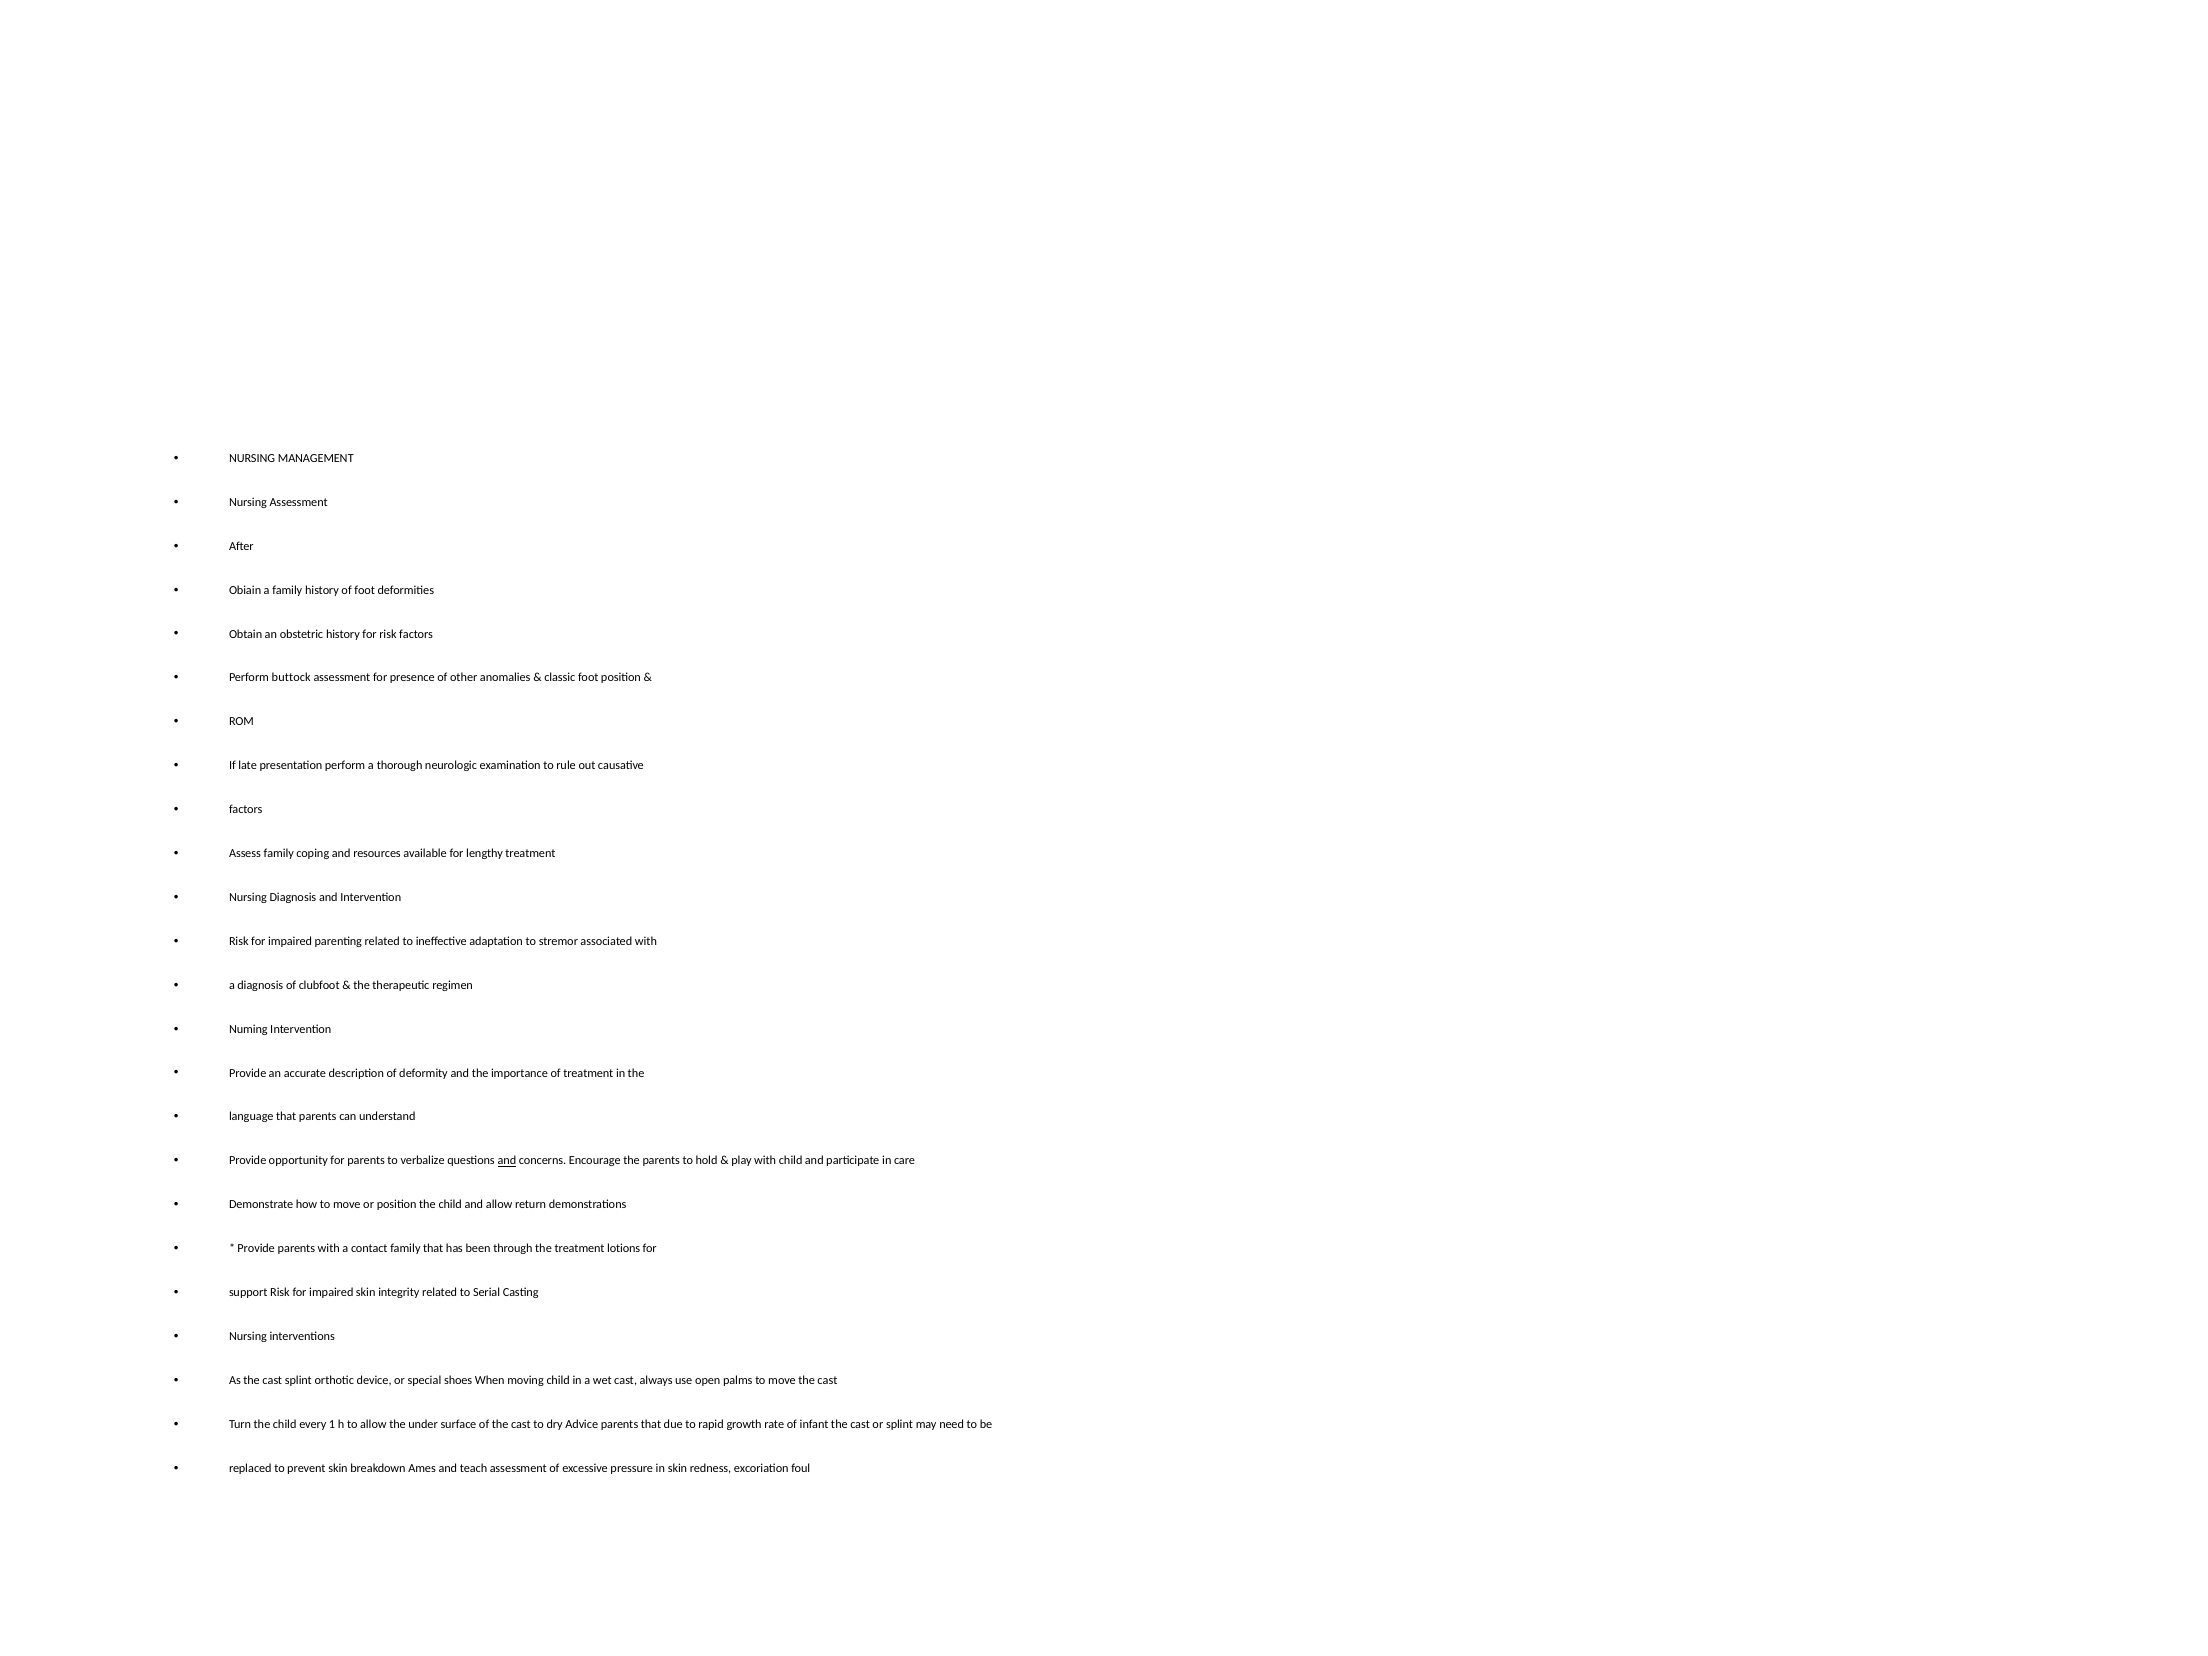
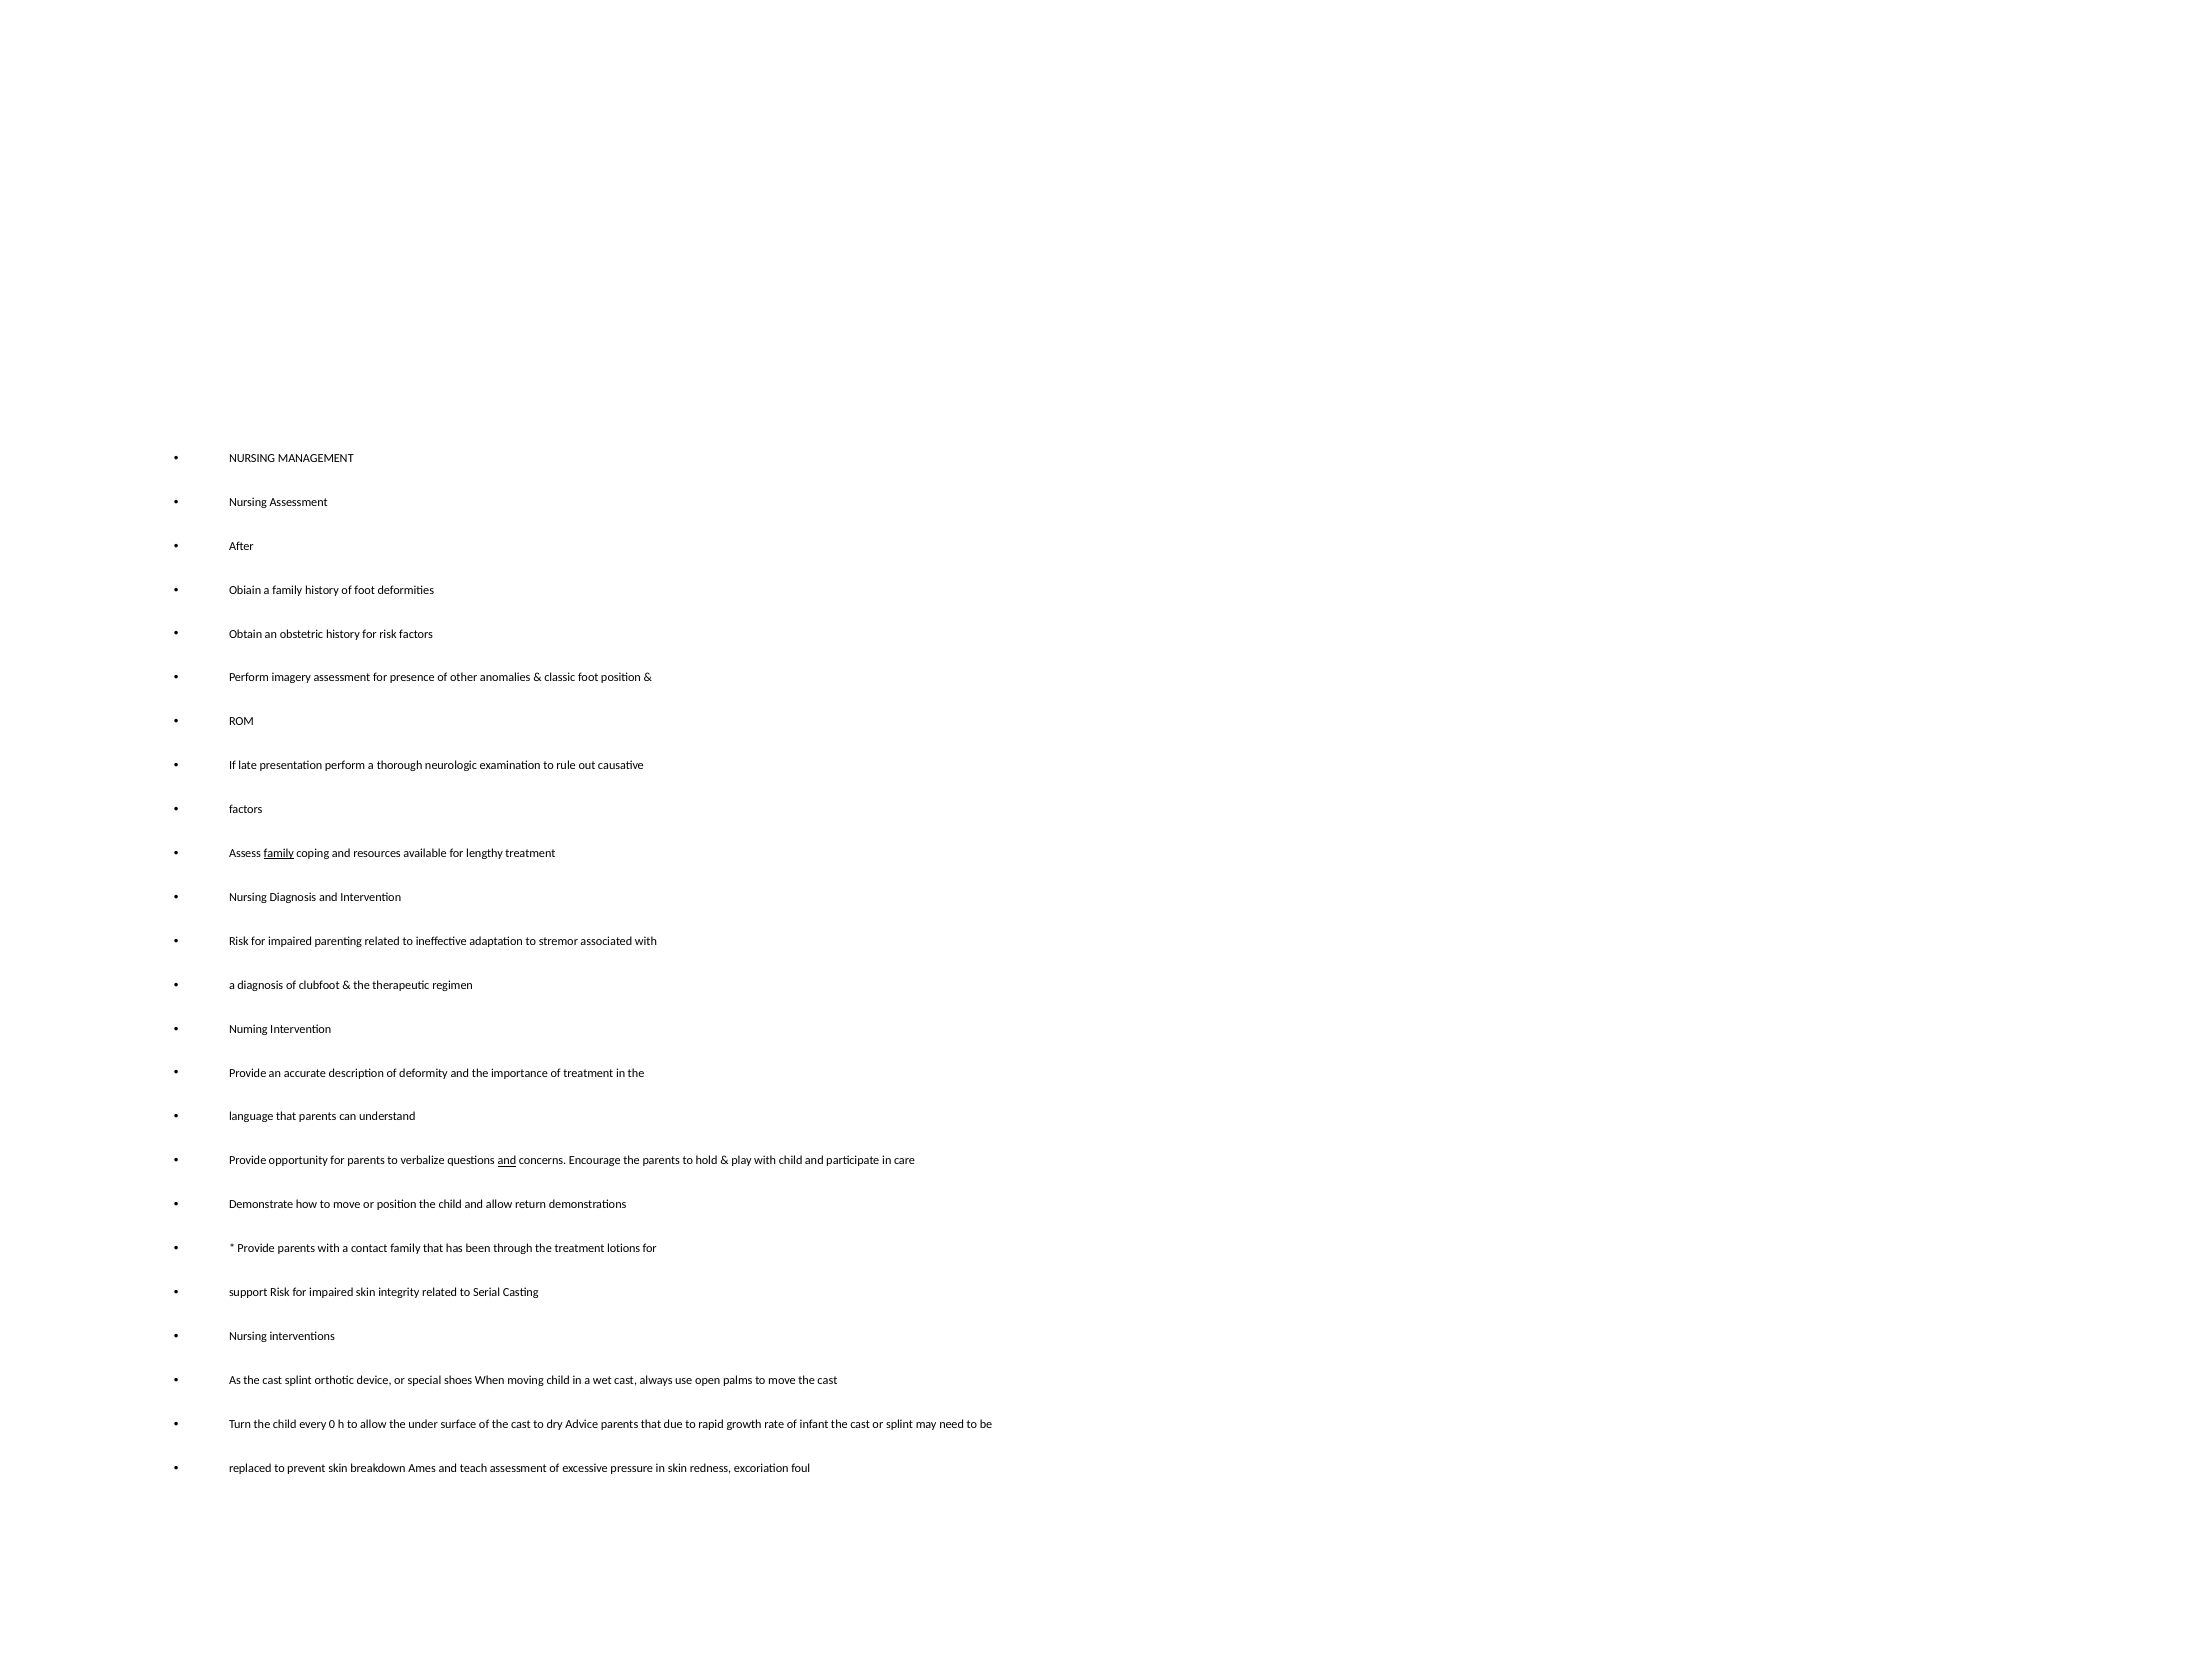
buttock: buttock -> imagery
family at (279, 854) underline: none -> present
1: 1 -> 0
